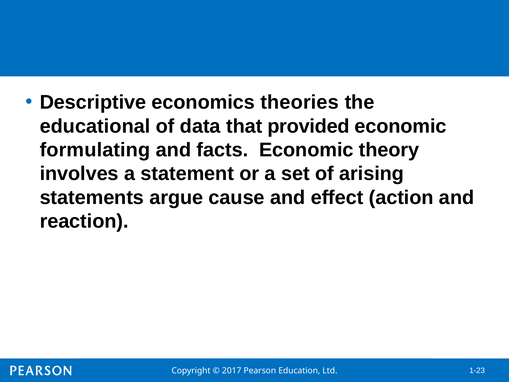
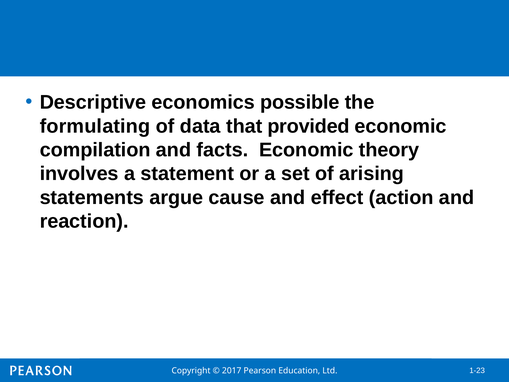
theories: theories -> possible
educational: educational -> formulating
formulating: formulating -> compilation
